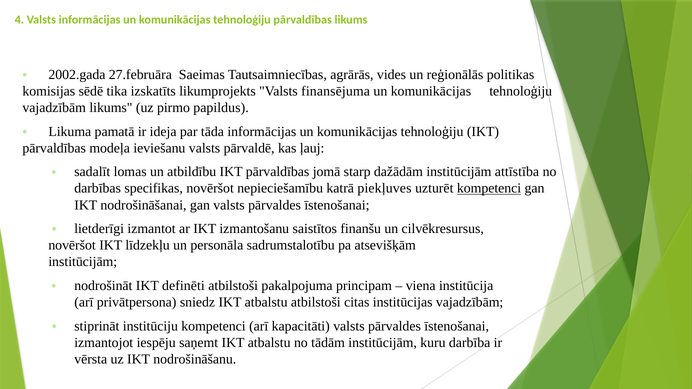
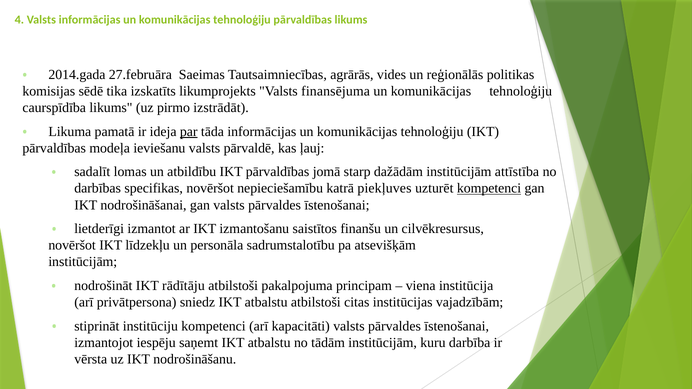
2002.gada: 2002.gada -> 2014.gada
vajadzībām at (54, 108): vajadzībām -> caurspīdība
papildus: papildus -> izstrādāt
par underline: none -> present
definēti: definēti -> rādītāju
